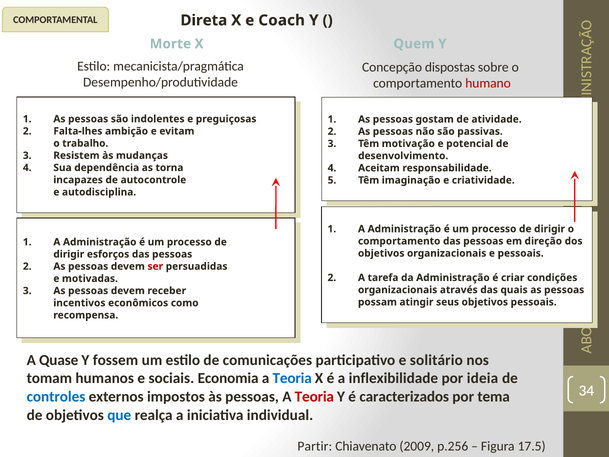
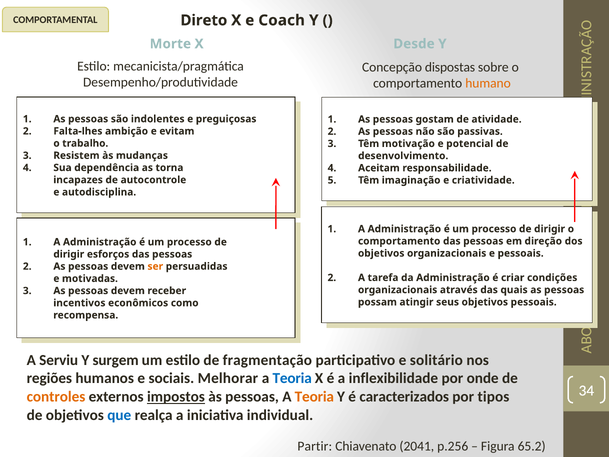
Direta: Direta -> Direto
Quem: Quem -> Desde
humano colour: red -> orange
ser at (155, 266) colour: red -> orange
Quase: Quase -> Serviu
fossem: fossem -> surgem
comunicações: comunicações -> fragmentação
tomam: tomam -> regiões
Economia: Economia -> Melhorar
ideia: ideia -> onde
controles colour: blue -> orange
impostos underline: none -> present
Teoria at (314, 397) colour: red -> orange
tema: tema -> tipos
2009: 2009 -> 2041
17.5: 17.5 -> 65.2
